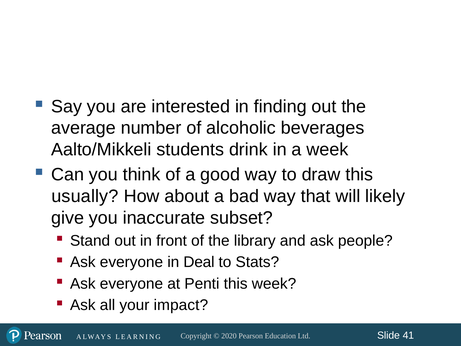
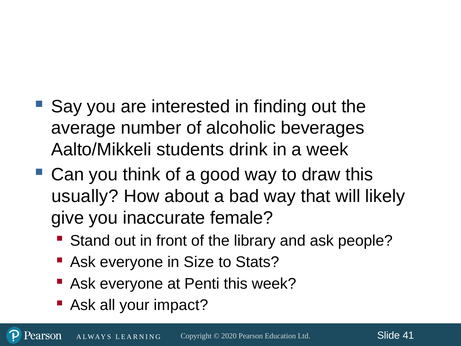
subset: subset -> female
Deal: Deal -> Size
